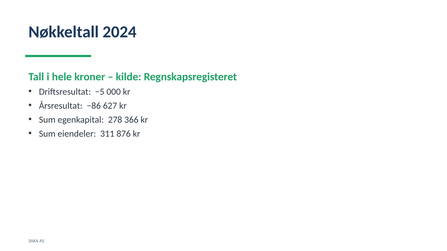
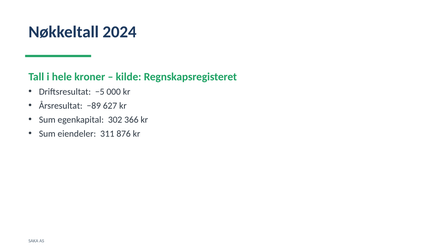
−86: −86 -> −89
278: 278 -> 302
